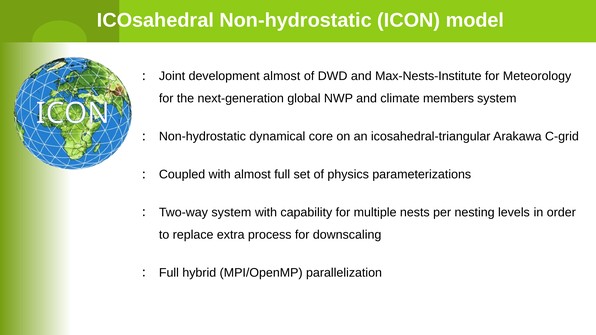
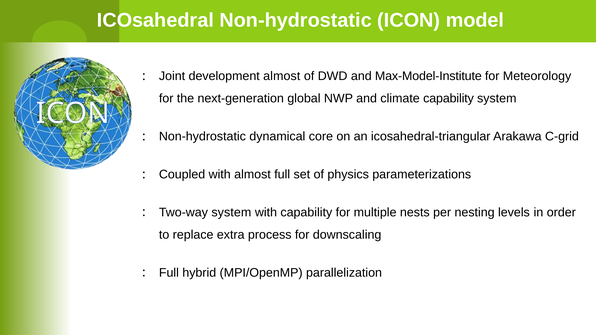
Max-Nests-Institute: Max-Nests-Institute -> Max-Model-Institute
climate members: members -> capability
